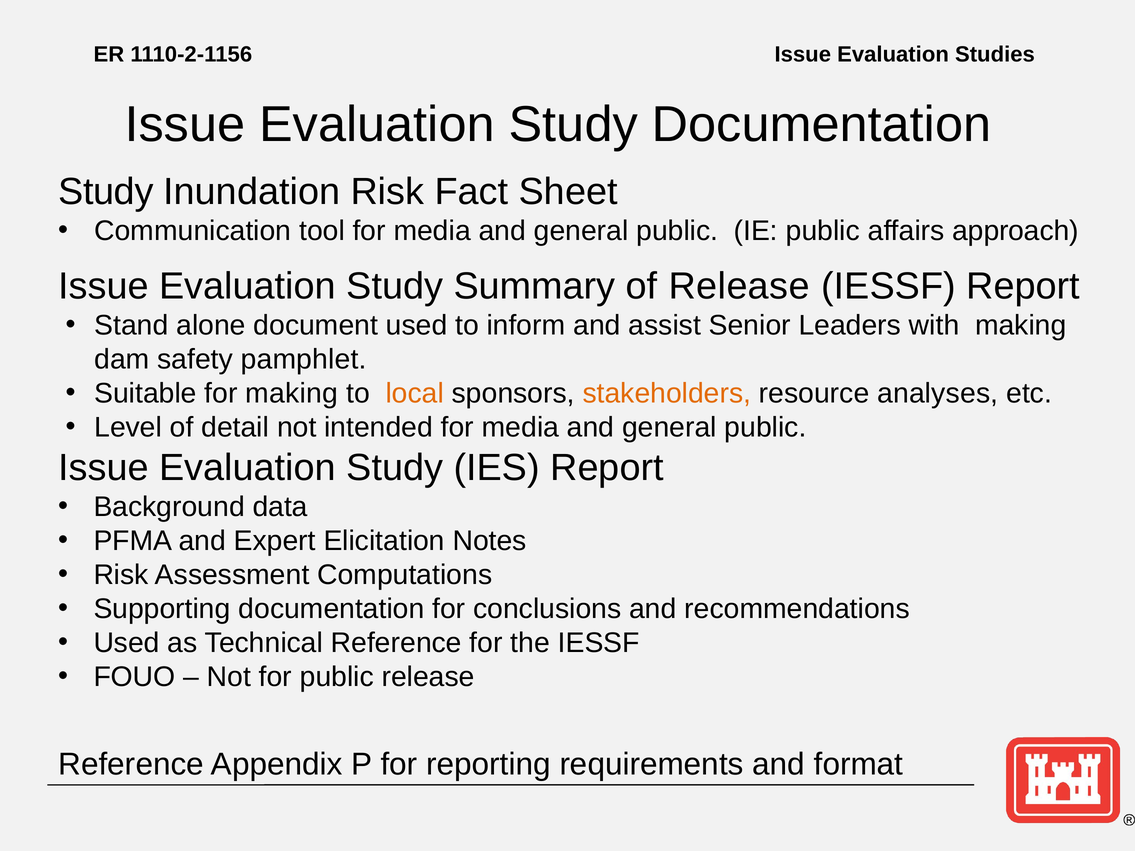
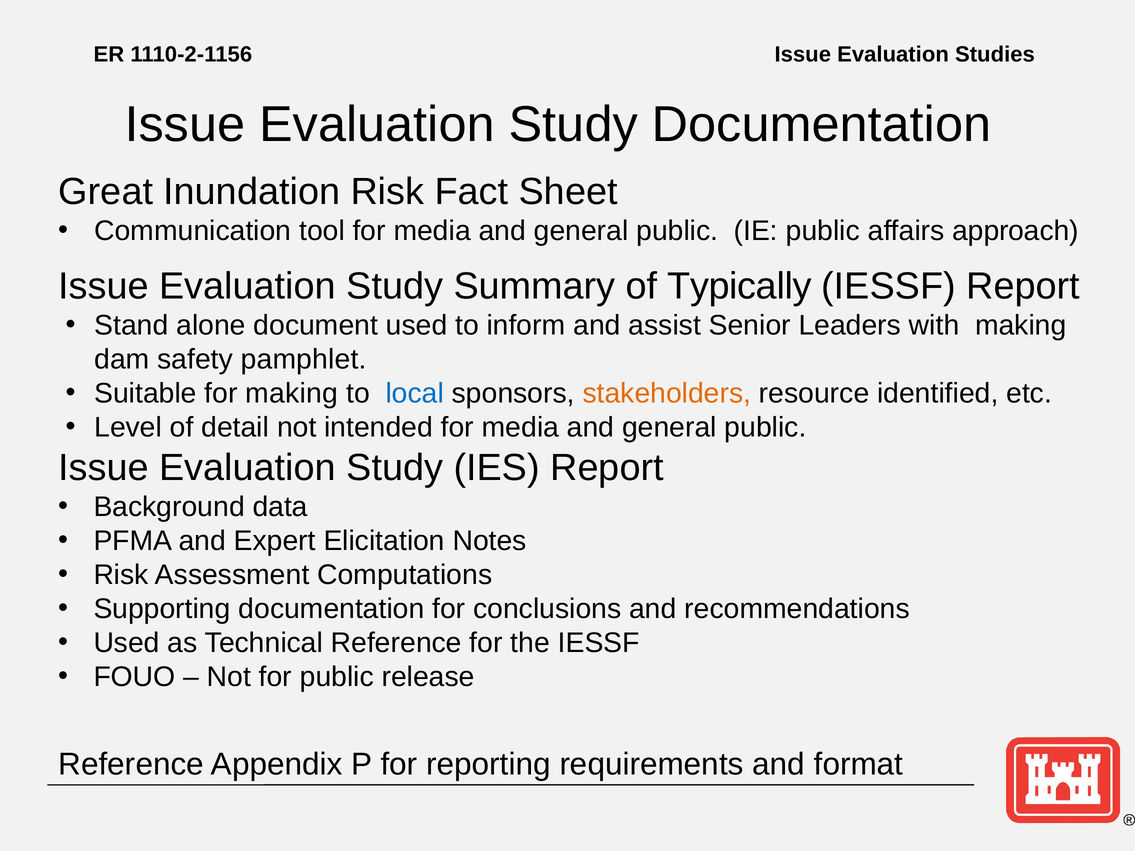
Study at (106, 192): Study -> Great
of Release: Release -> Typically
local colour: orange -> blue
analyses: analyses -> identified
